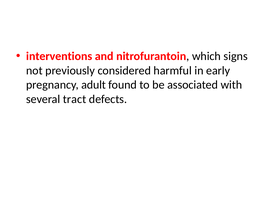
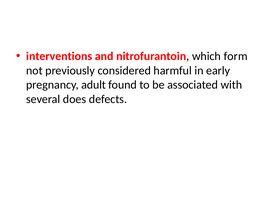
signs: signs -> form
tract: tract -> does
